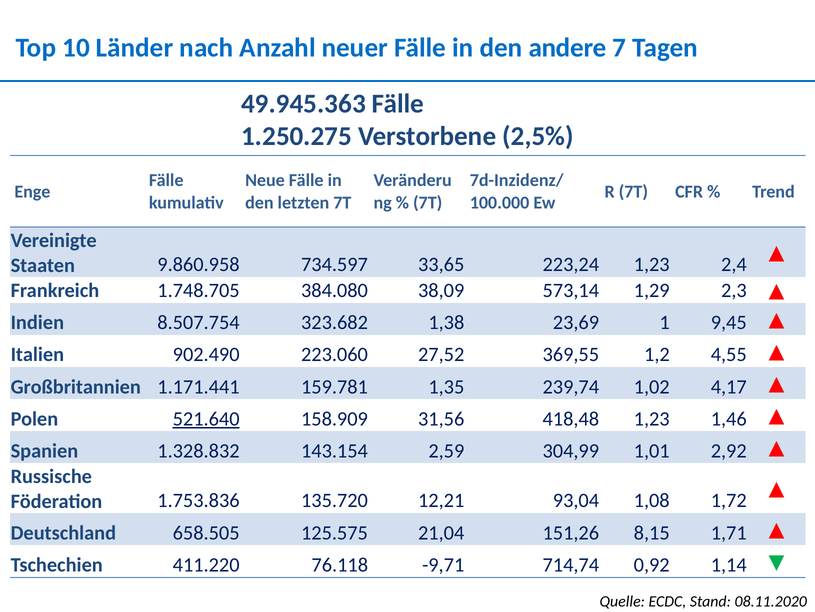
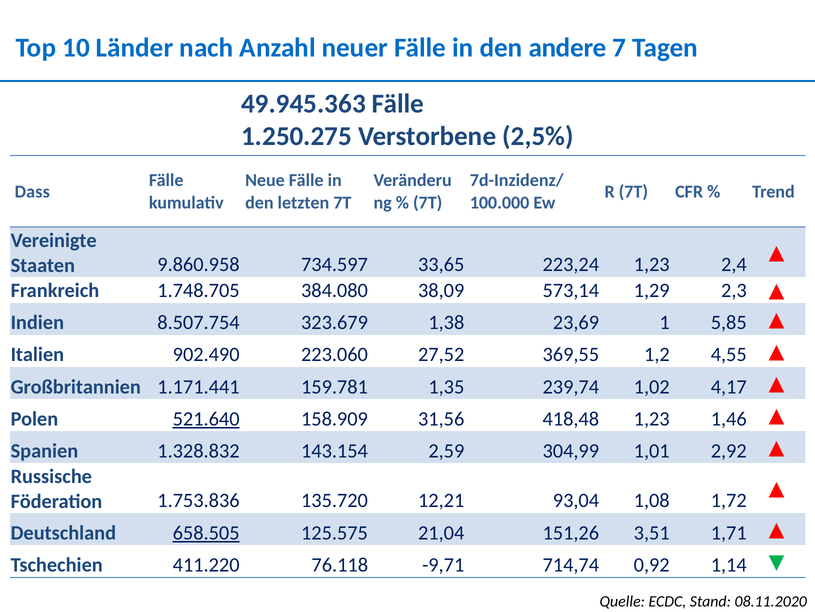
Enge: Enge -> Dass
323.682: 323.682 -> 323.679
9,45: 9,45 -> 5,85
658.505 underline: none -> present
8,15: 8,15 -> 3,51
